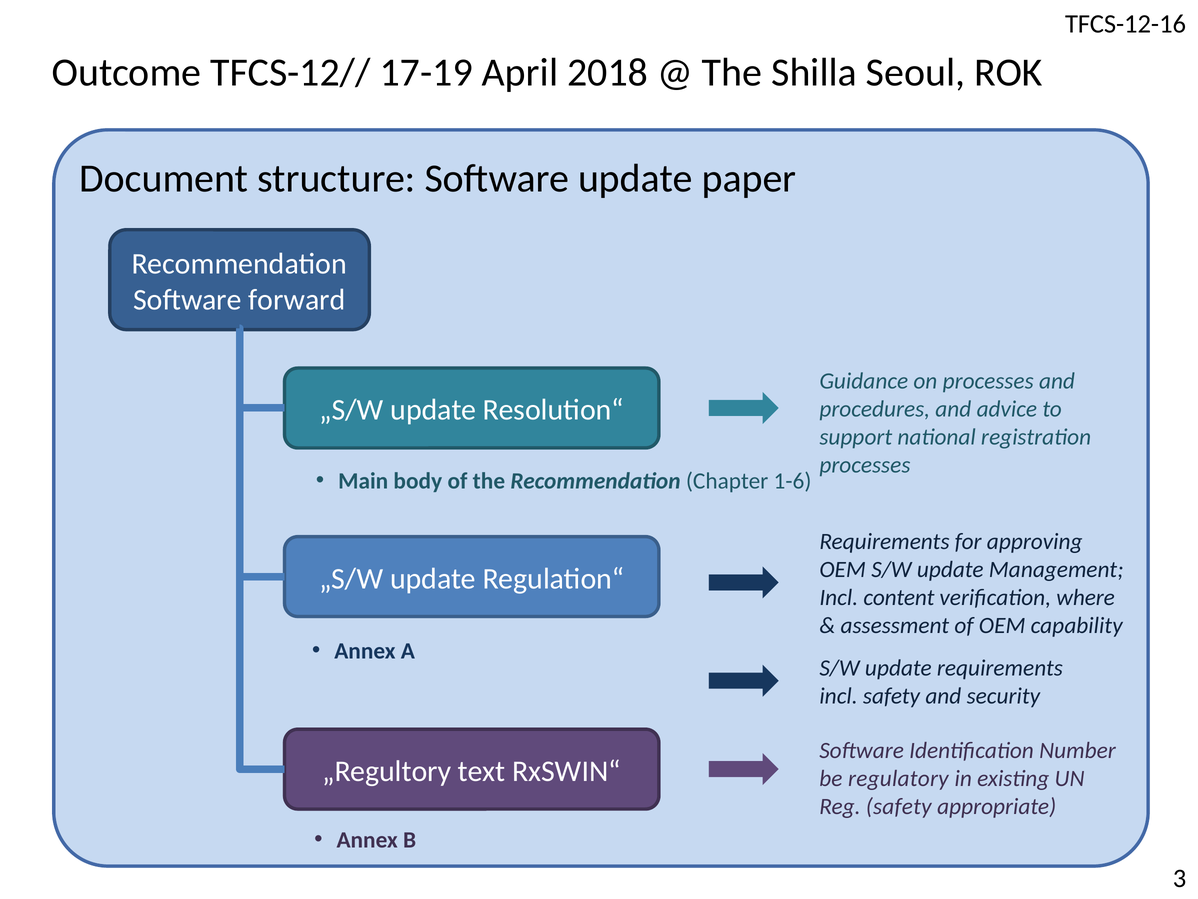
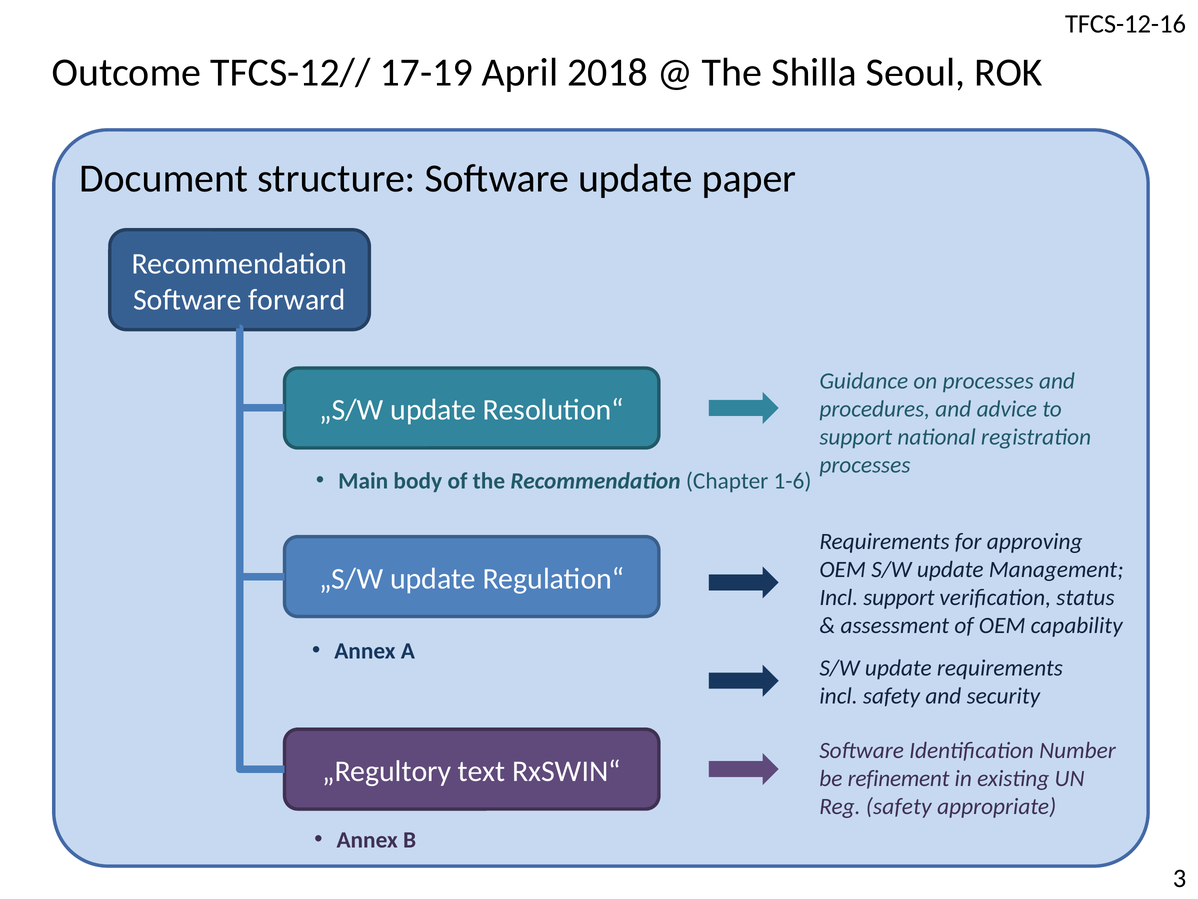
Incl content: content -> support
where: where -> status
regulatory: regulatory -> refinement
